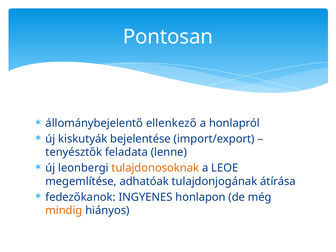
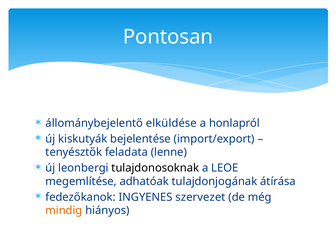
ellenkező: ellenkező -> elküldése
tulajdonosoknak colour: orange -> black
honlapon: honlapon -> szervezet
